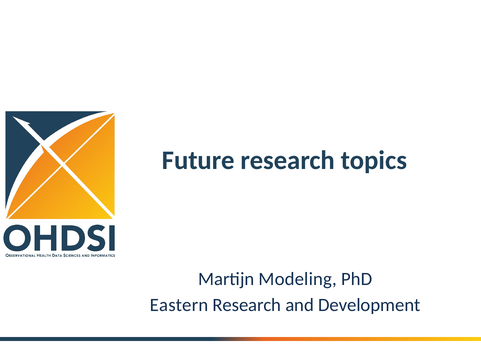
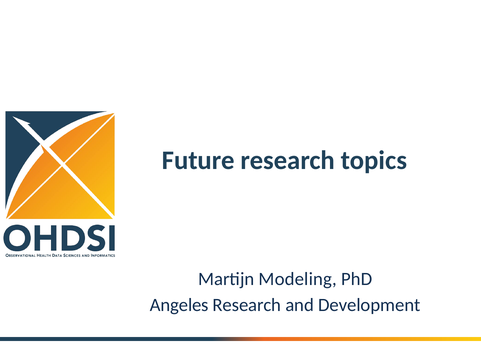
Eastern: Eastern -> Angeles
